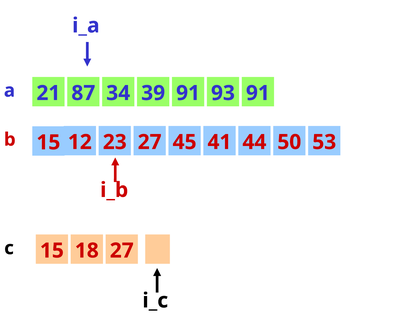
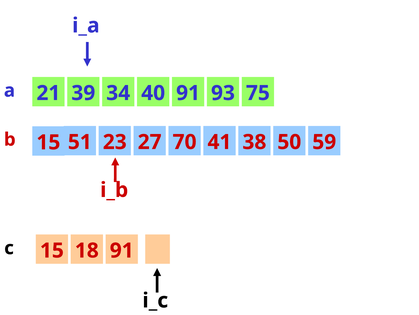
87: 87 -> 39
39: 39 -> 40
93 91: 91 -> 75
12: 12 -> 51
45: 45 -> 70
44: 44 -> 38
53: 53 -> 59
18 27: 27 -> 91
